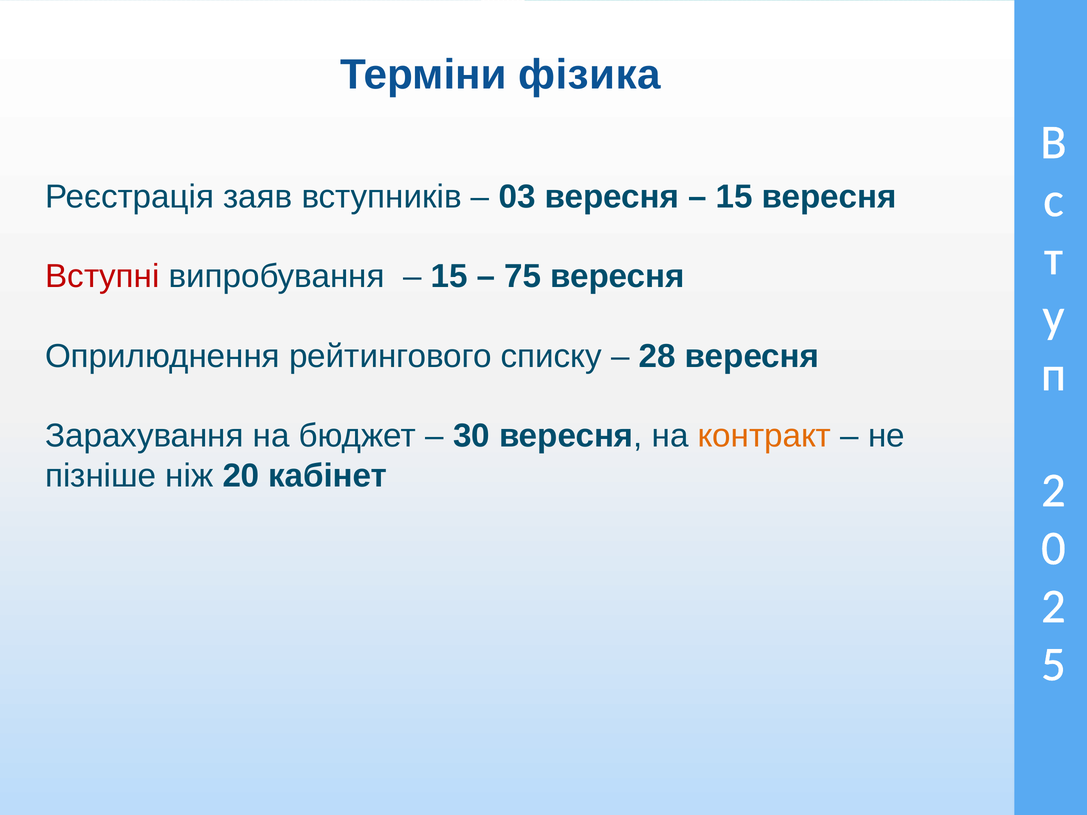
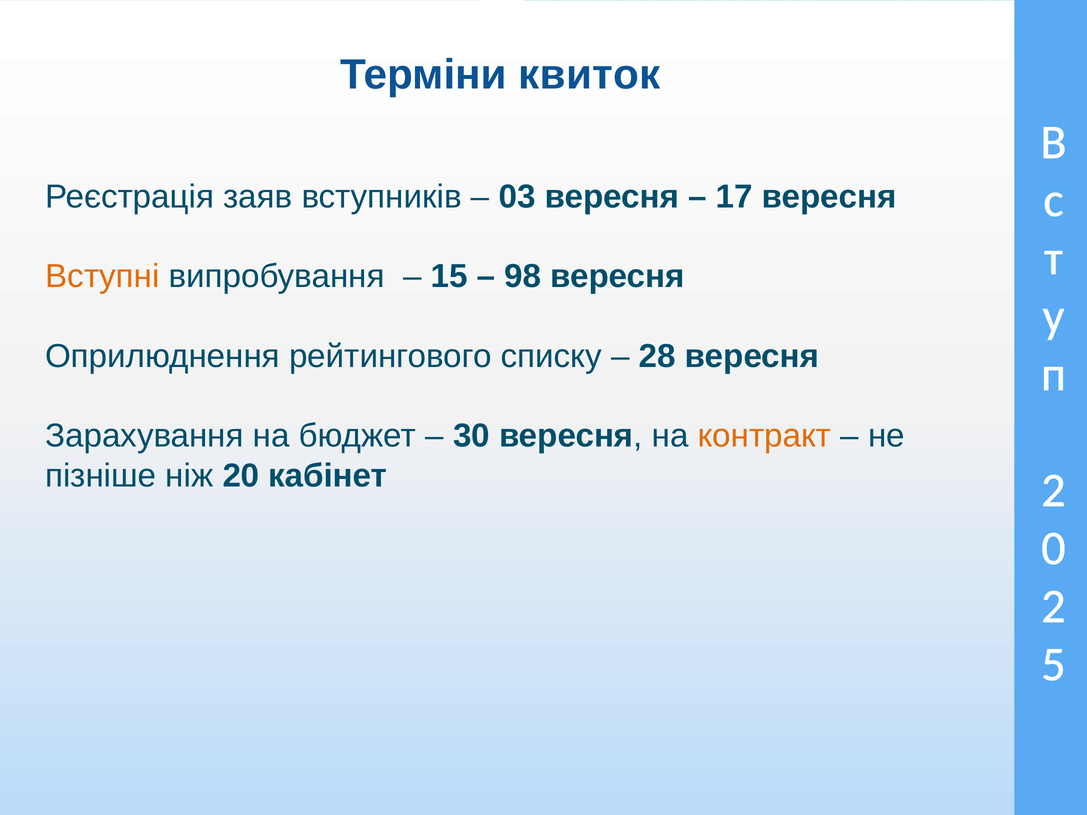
фізика: фізика -> квиток
15 at (734, 197): 15 -> 17
Вступні colour: red -> orange
75: 75 -> 98
